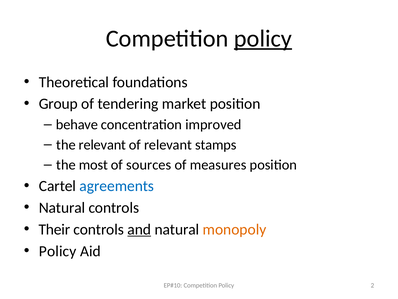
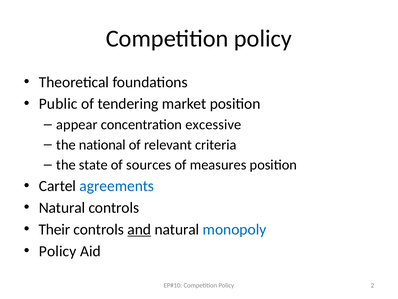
policy at (263, 39) underline: present -> none
Group: Group -> Public
behave: behave -> appear
improved: improved -> excessive
the relevant: relevant -> national
stamps: stamps -> criteria
most: most -> state
monopoly colour: orange -> blue
